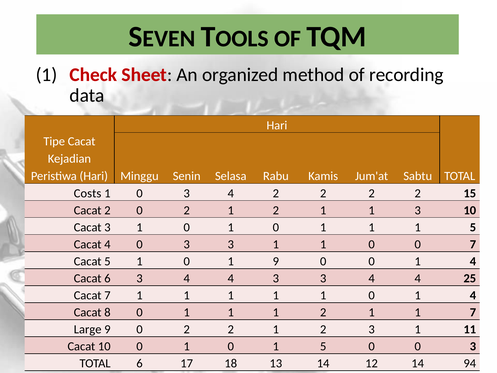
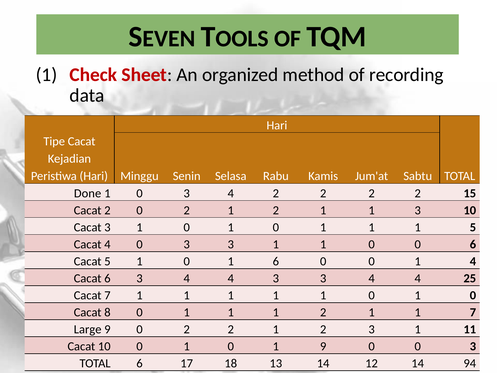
Costs: Costs -> Done
0 7: 7 -> 6
1 9: 9 -> 6
4 at (473, 295): 4 -> 0
0 1 5: 5 -> 9
